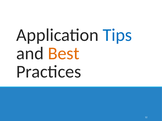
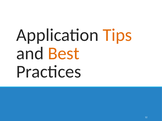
Tips colour: blue -> orange
